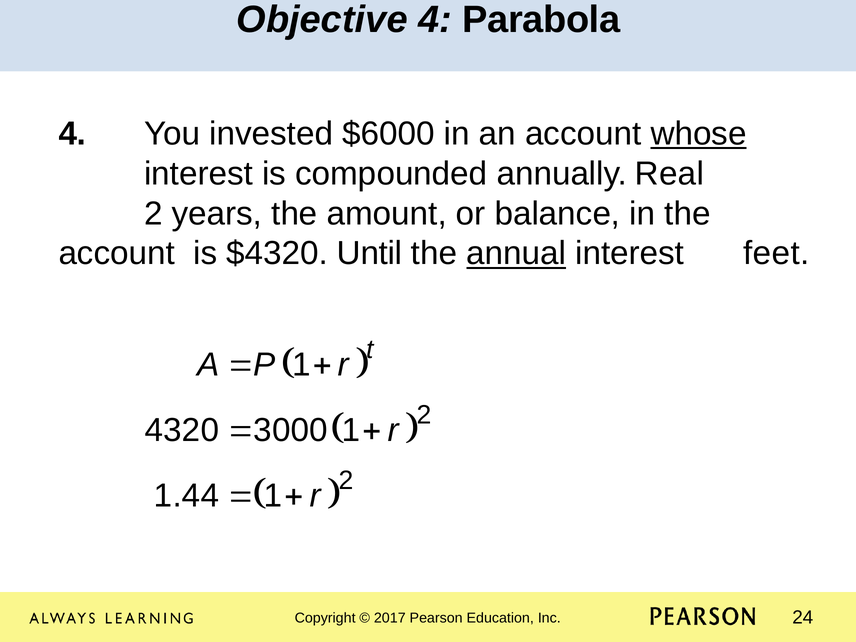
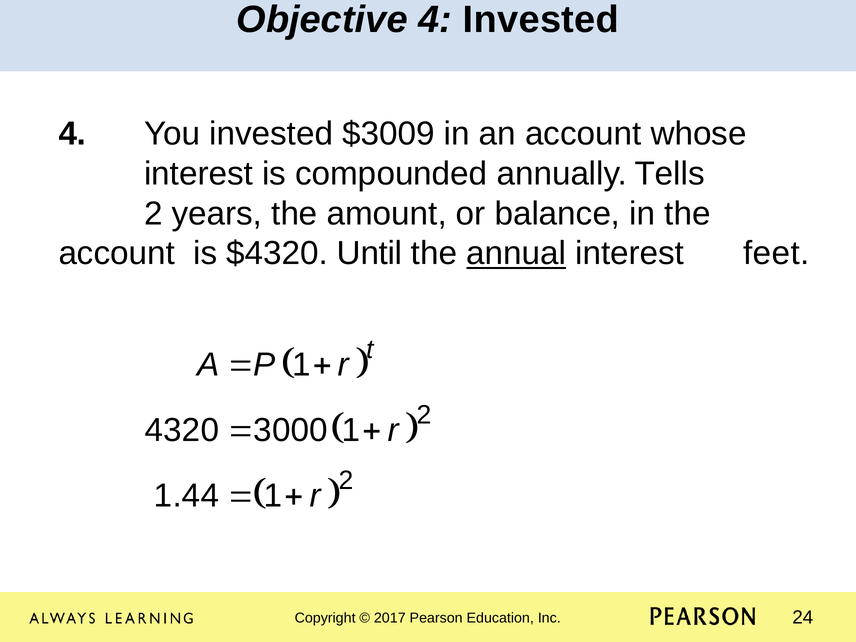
4 Parabola: Parabola -> Invested
$6000: $6000 -> $3009
whose underline: present -> none
Real: Real -> Tells
